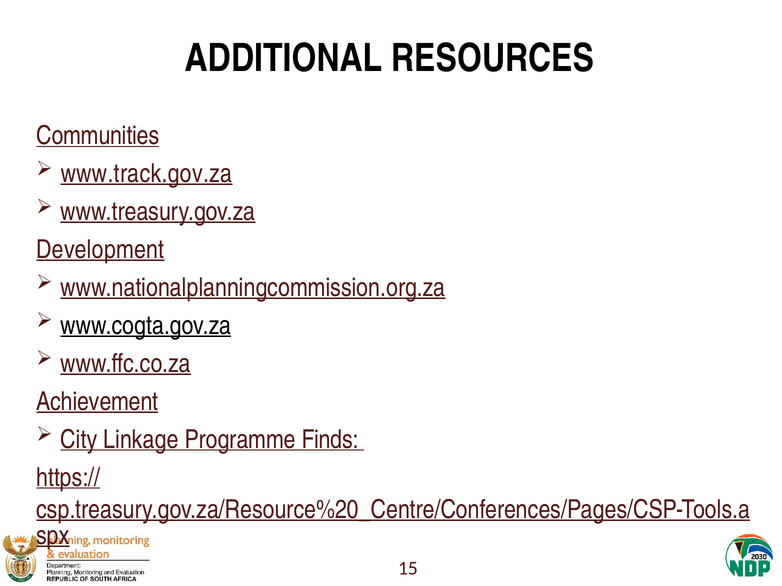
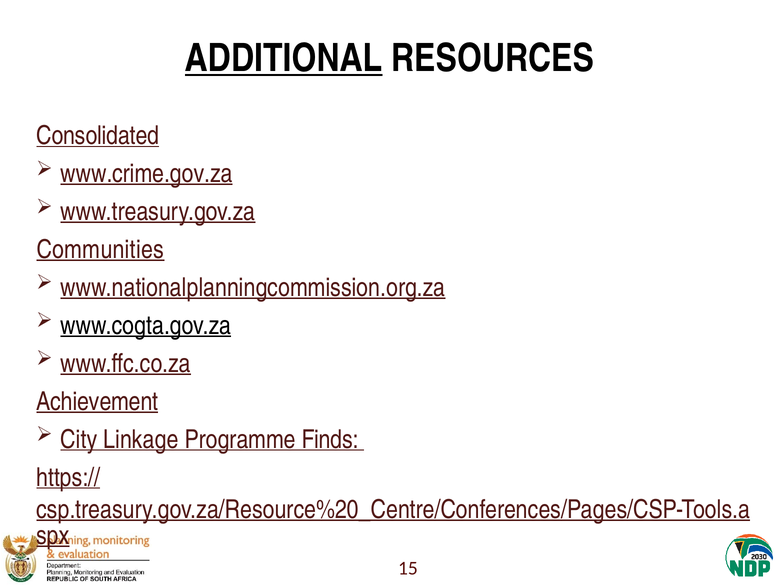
ADDITIONAL underline: none -> present
Communities: Communities -> Consolidated
www.track.gov.za: www.track.gov.za -> www.crime.gov.za
Development: Development -> Communities
